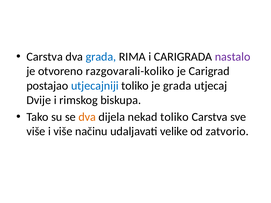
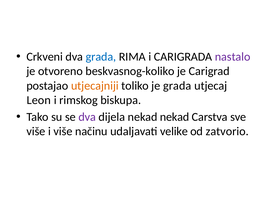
Carstva at (45, 57): Carstva -> Crkveni
razgovarali-koliko: razgovarali-koliko -> beskvasnog-koliko
utjecajniji colour: blue -> orange
Dvije: Dvije -> Leon
dva at (87, 117) colour: orange -> purple
nekad toliko: toliko -> nekad
